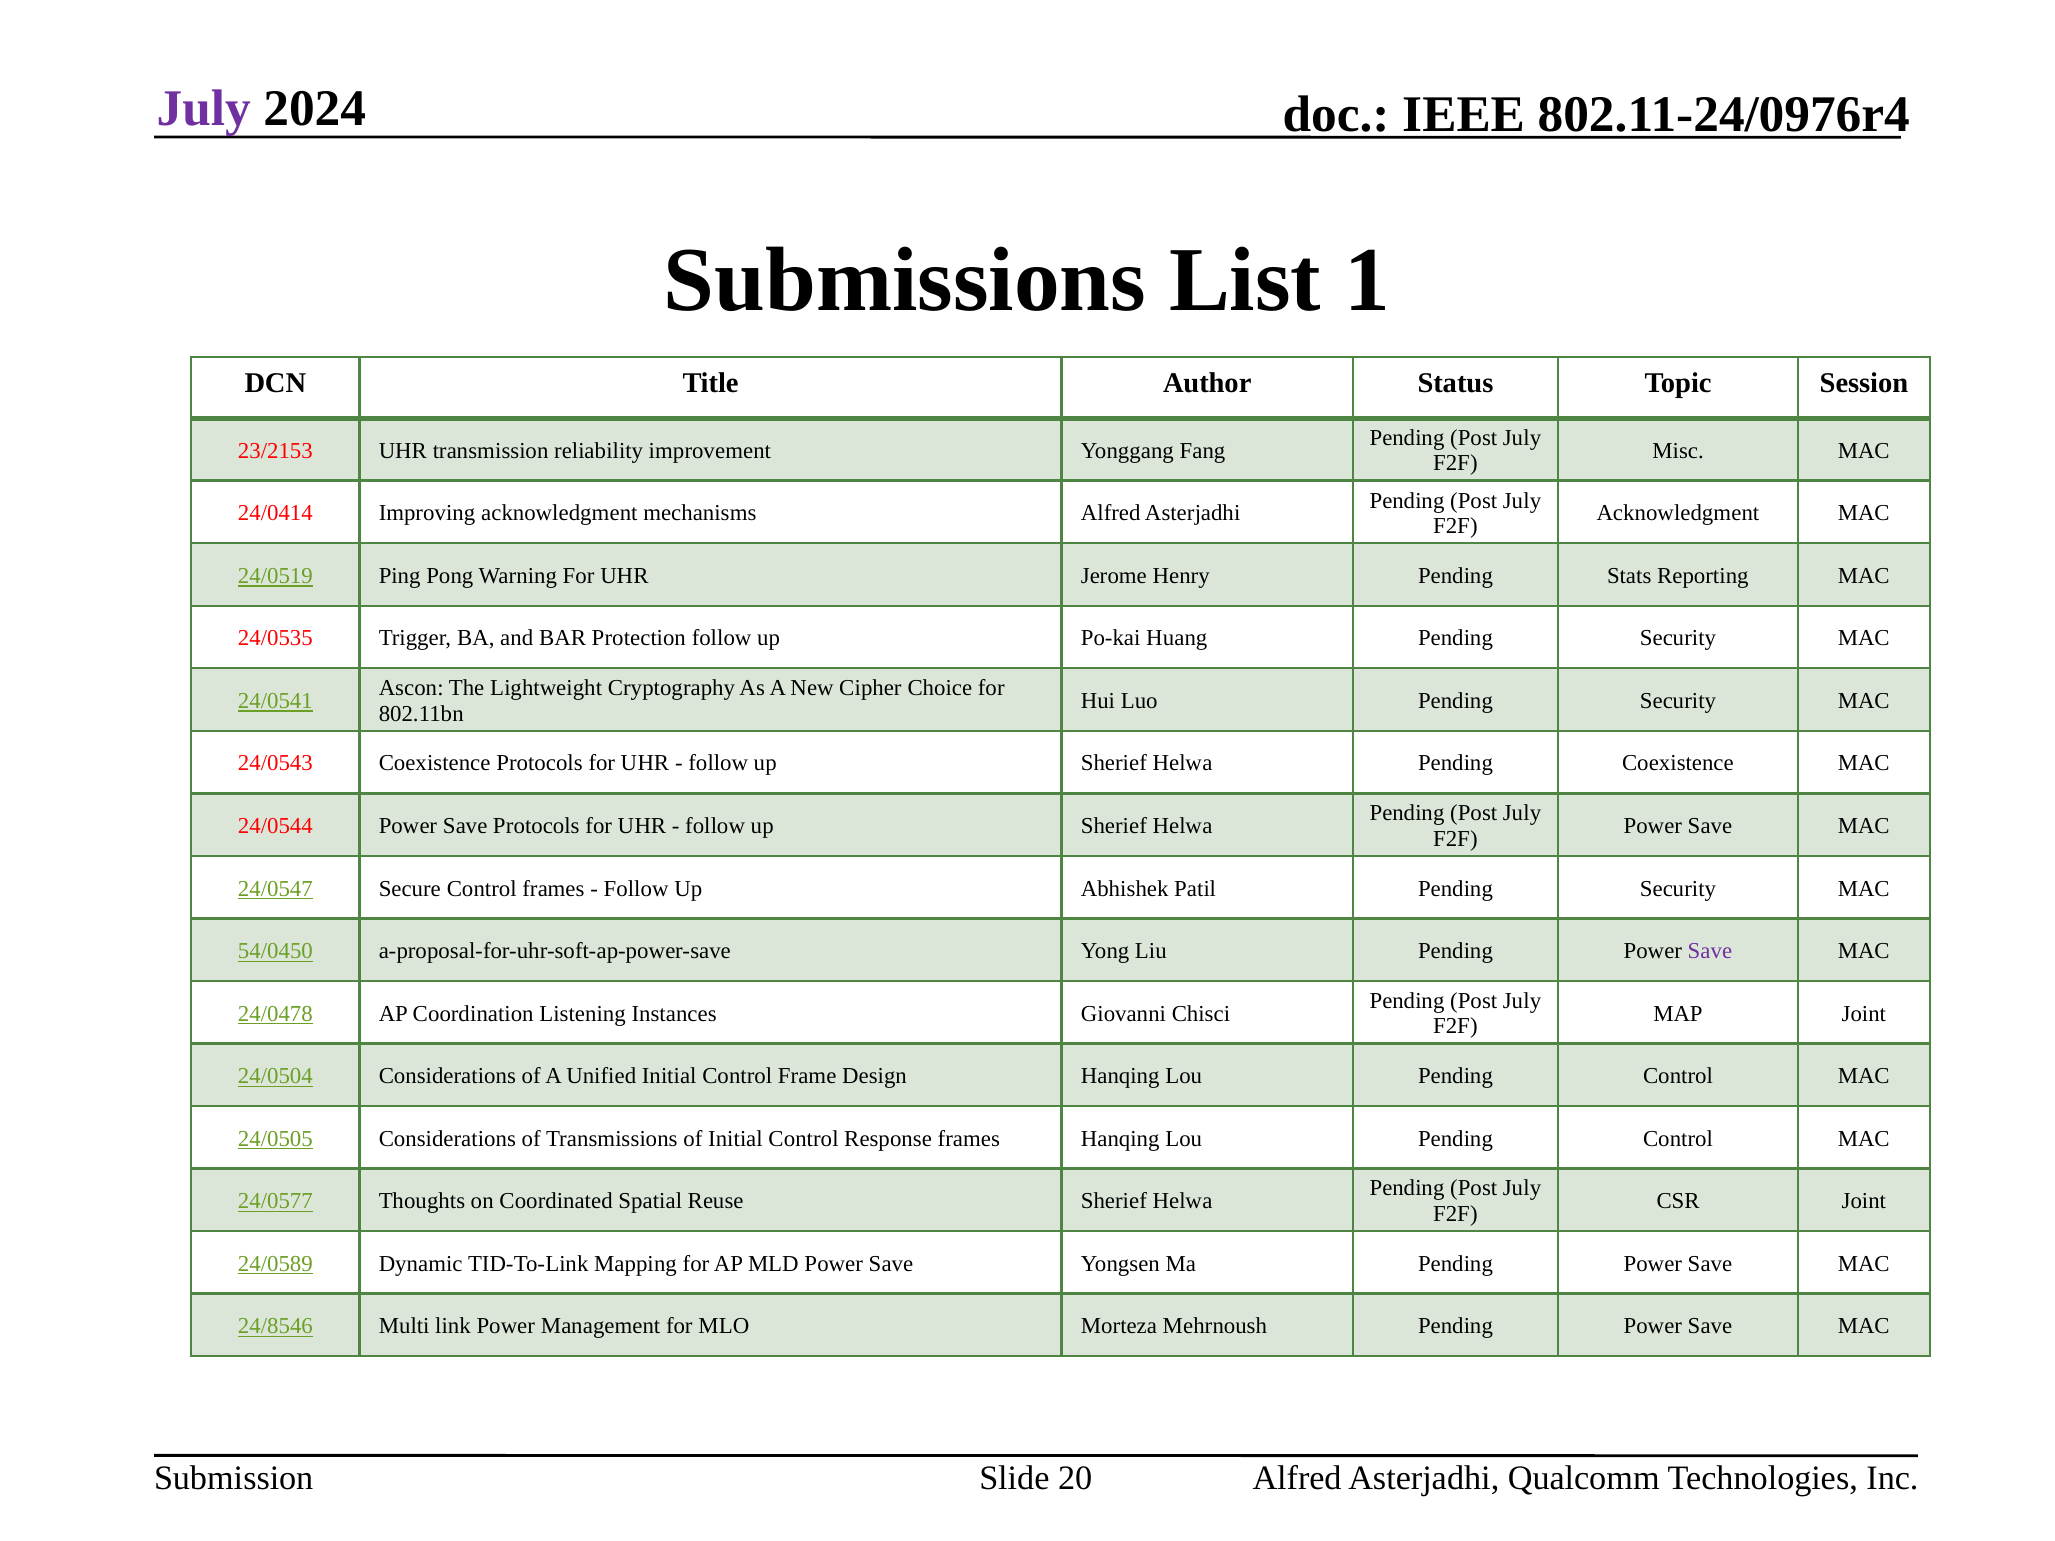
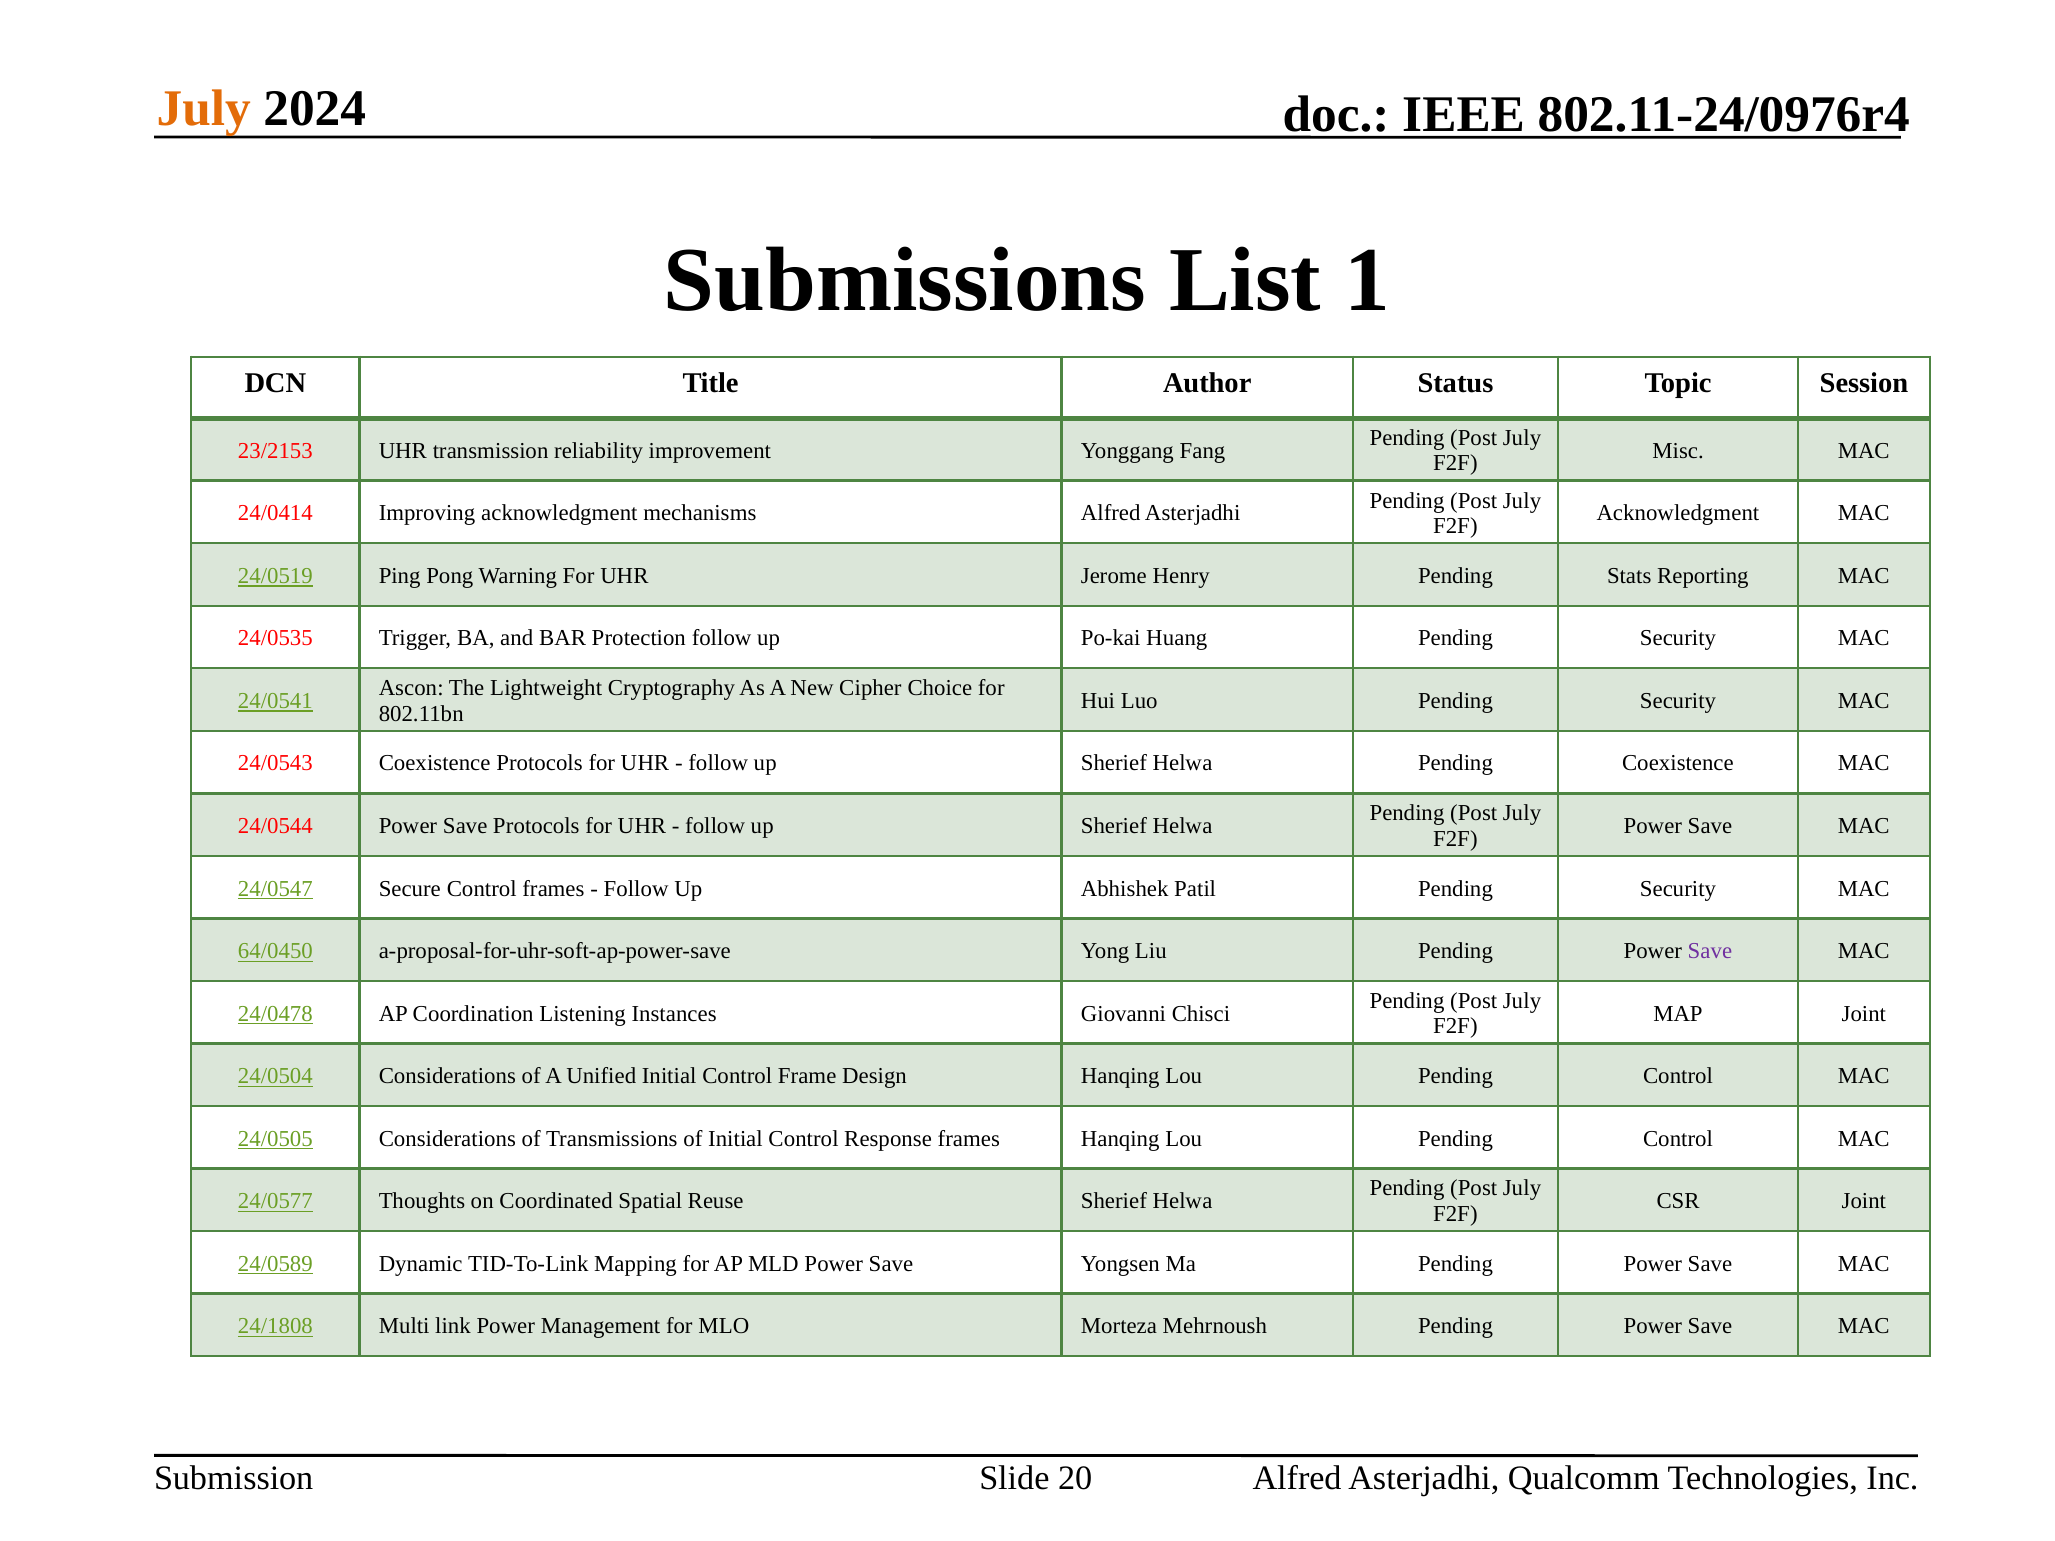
July at (204, 109) colour: purple -> orange
54/0450: 54/0450 -> 64/0450
24/8546: 24/8546 -> 24/1808
